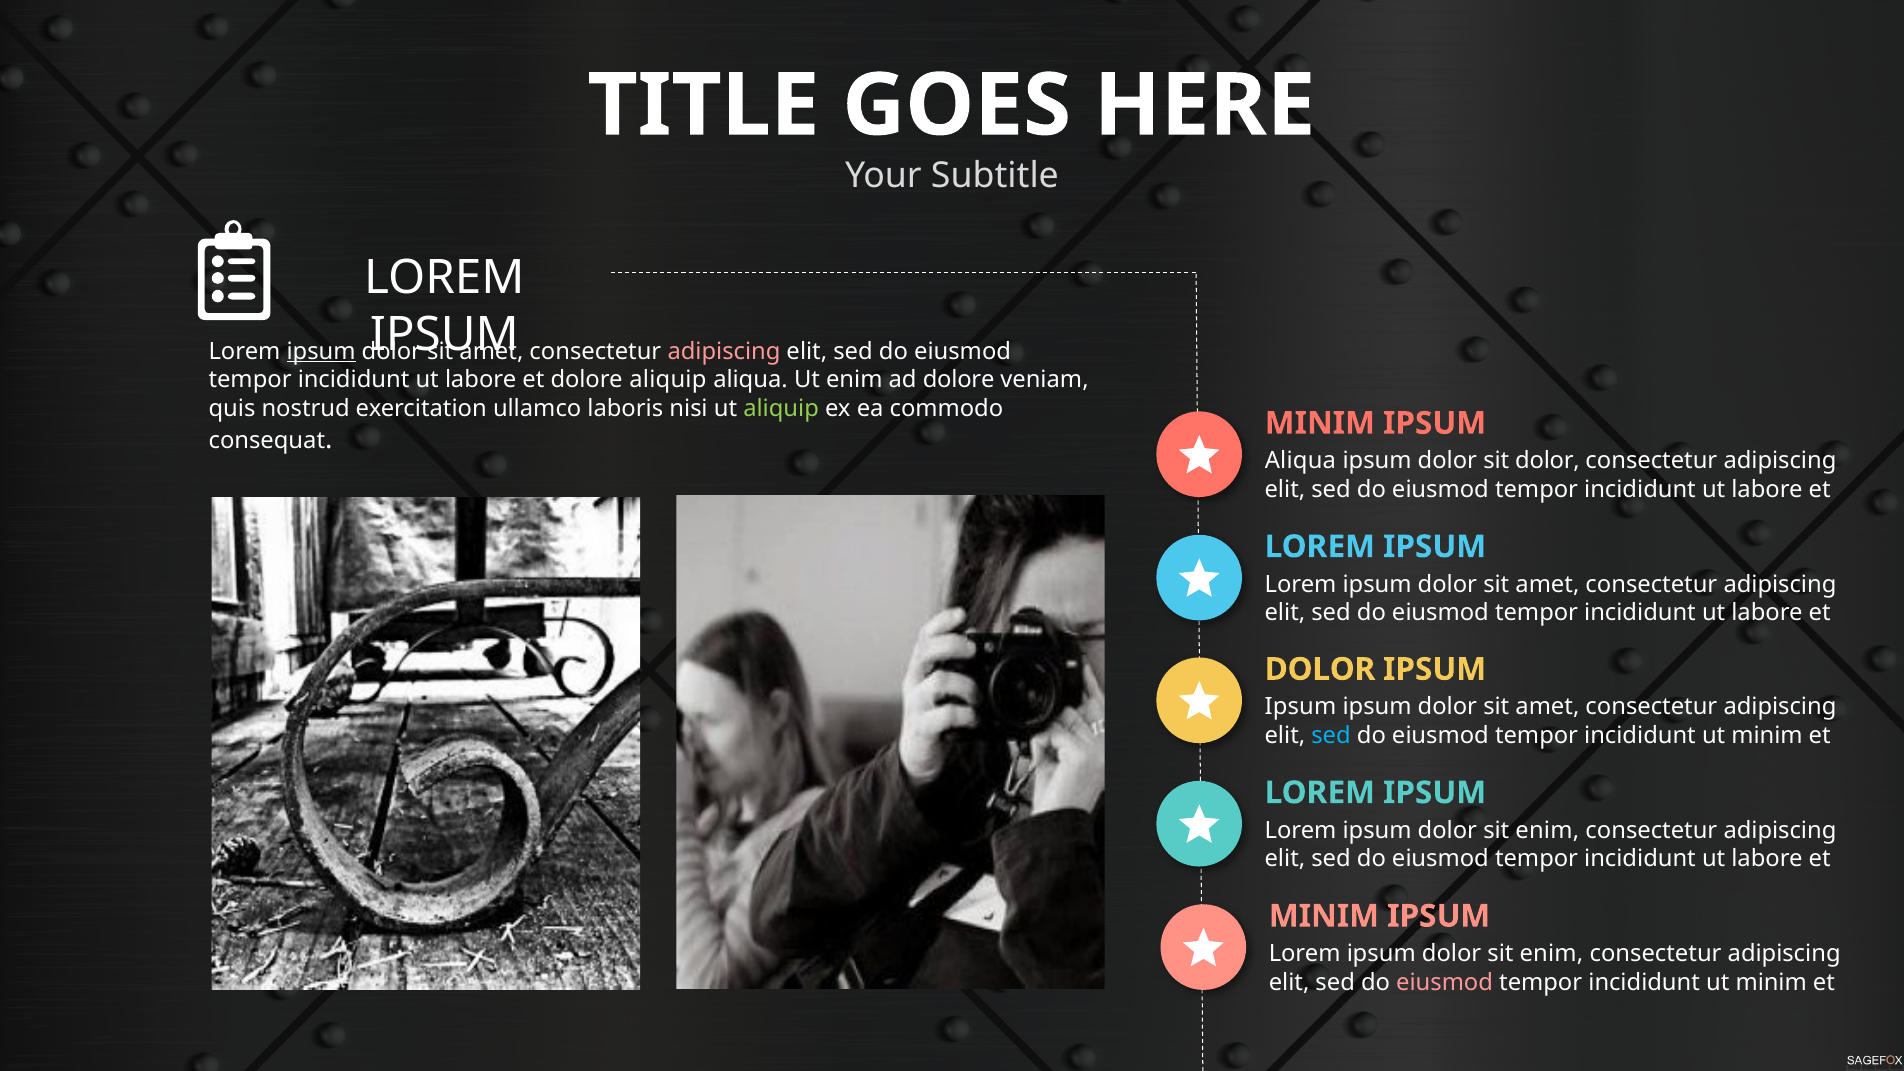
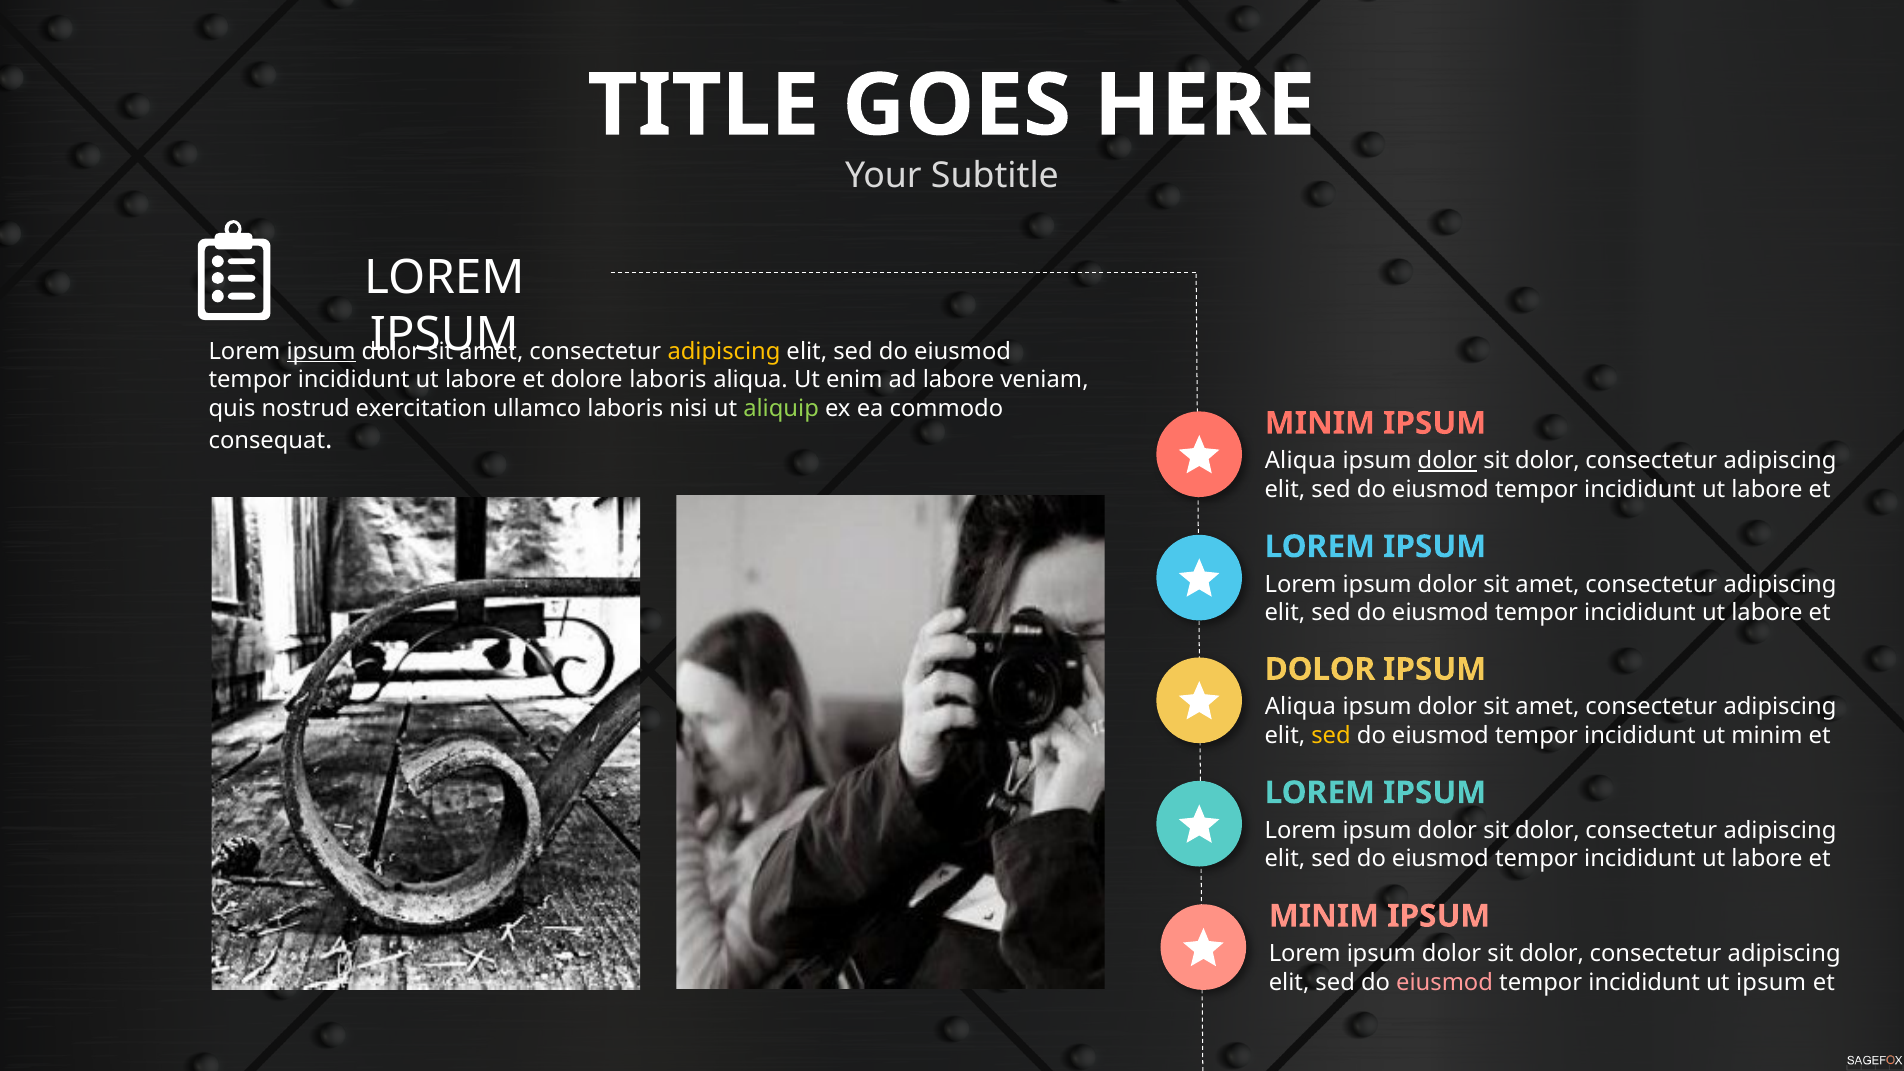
adipiscing at (724, 351) colour: pink -> yellow
dolore aliquip: aliquip -> laboris
ad dolore: dolore -> labore
dolor at (1447, 461) underline: none -> present
Ipsum at (1300, 707): Ipsum -> Aliqua
sed at (1331, 735) colour: light blue -> yellow
enim at (1547, 830): enim -> dolor
enim at (1551, 954): enim -> dolor
minim at (1771, 982): minim -> ipsum
